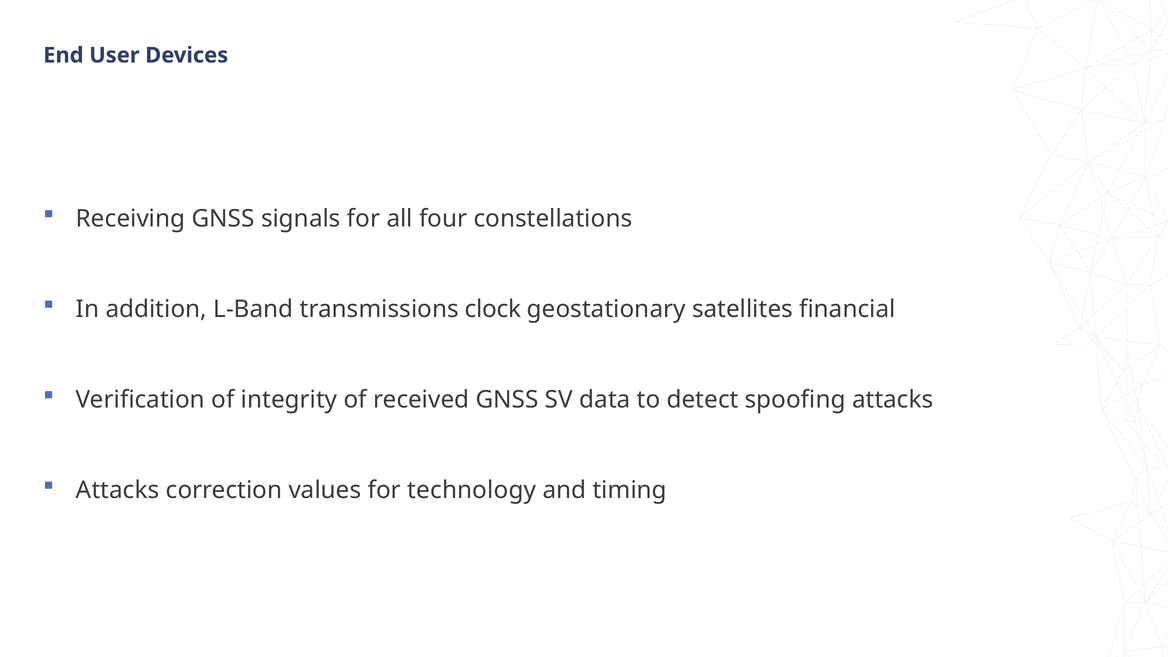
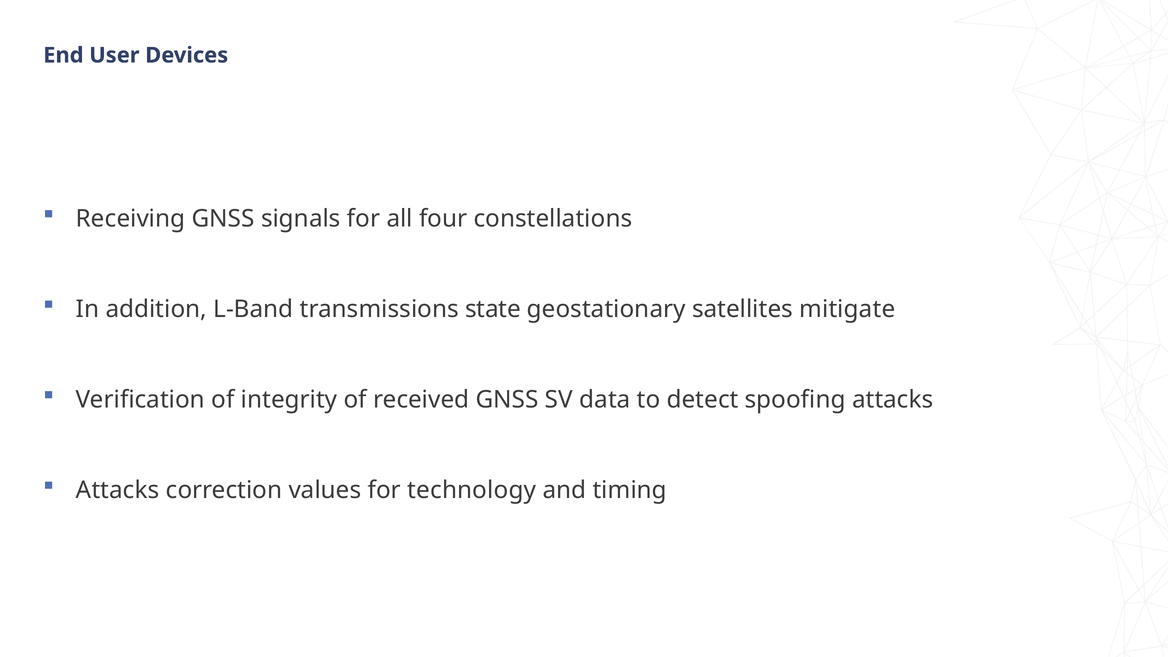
clock: clock -> state
financial: financial -> mitigate
